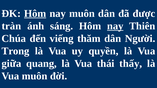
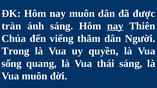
Hôm at (35, 13) underline: present -> none
giữa: giữa -> sống
thái thấy: thấy -> sáng
